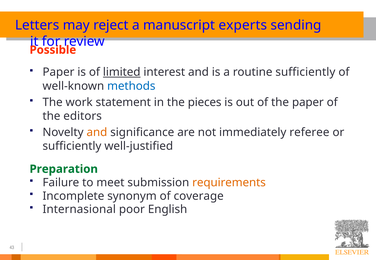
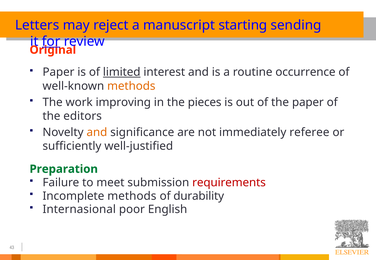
experts: experts -> starting
for underline: none -> present
Possible: Possible -> Original
routine sufficiently: sufficiently -> occurrence
methods at (131, 86) colour: blue -> orange
statement: statement -> improving
requirements colour: orange -> red
Incomplete synonym: synonym -> methods
coverage: coverage -> durability
